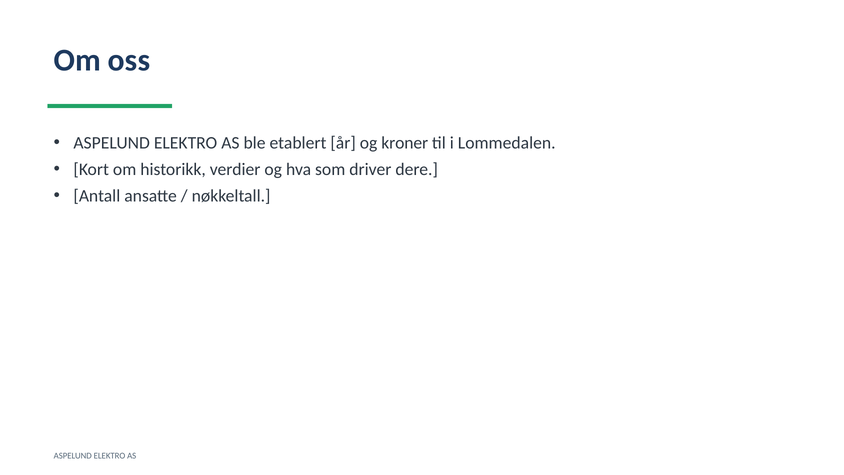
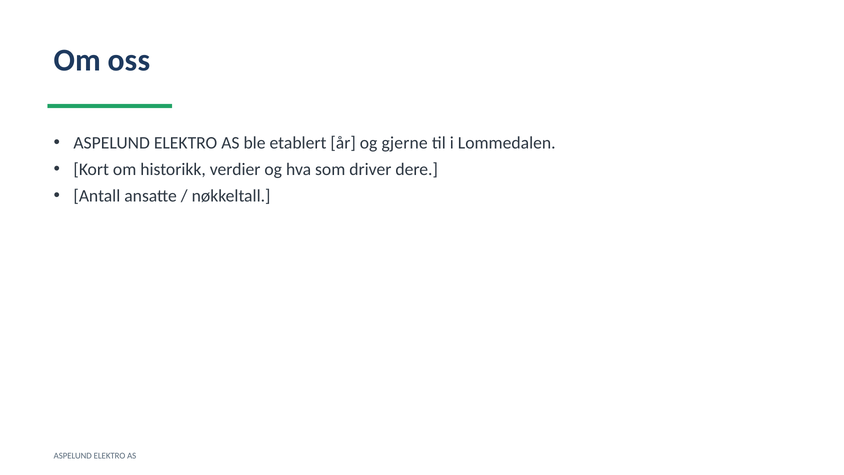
kroner: kroner -> gjerne
